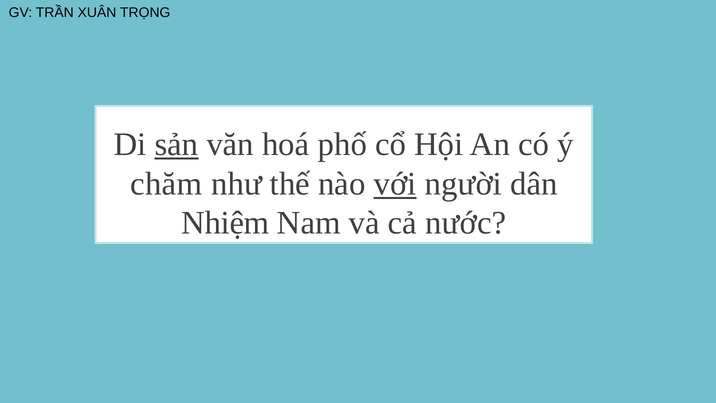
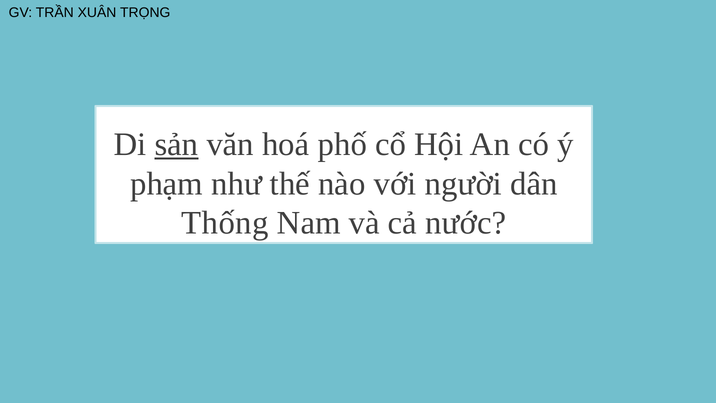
chăm: chăm -> phạm
với underline: present -> none
Nhiệm: Nhiệm -> Thống
